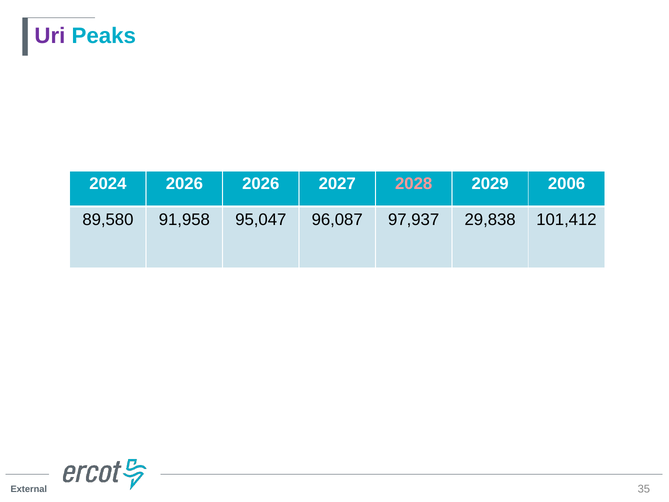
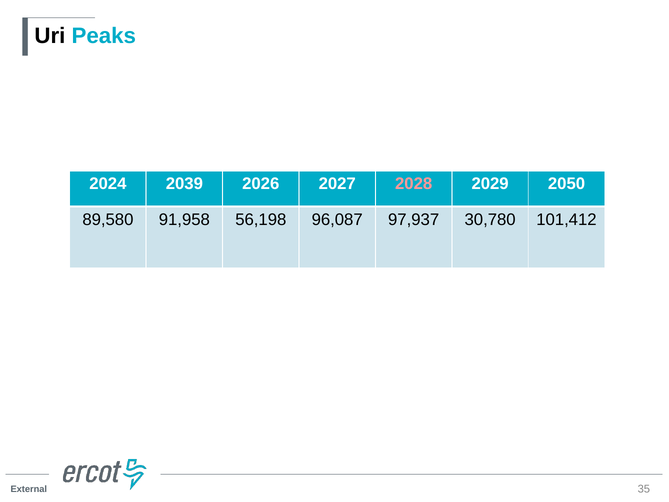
Uri colour: purple -> black
2024 2026: 2026 -> 2039
2006: 2006 -> 2050
95,047: 95,047 -> 56,198
29,838: 29,838 -> 30,780
